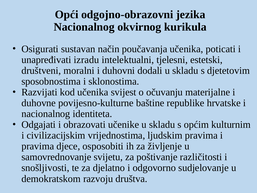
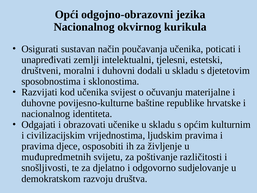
izradu: izradu -> zemlji
samovrednovanje: samovrednovanje -> muđupredmetnih
